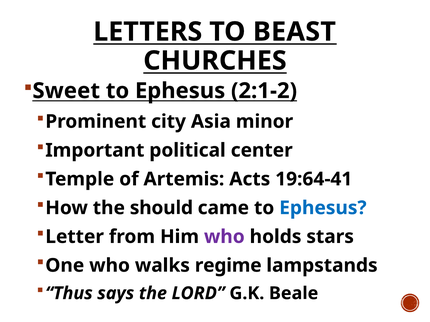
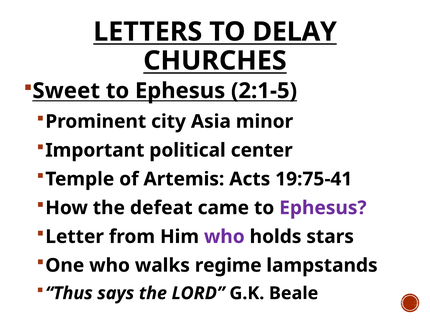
BEAST: BEAST -> DELAY
2:1-2: 2:1-2 -> 2:1-5
19:64-41: 19:64-41 -> 19:75-41
should: should -> defeat
Ephesus at (323, 208) colour: blue -> purple
